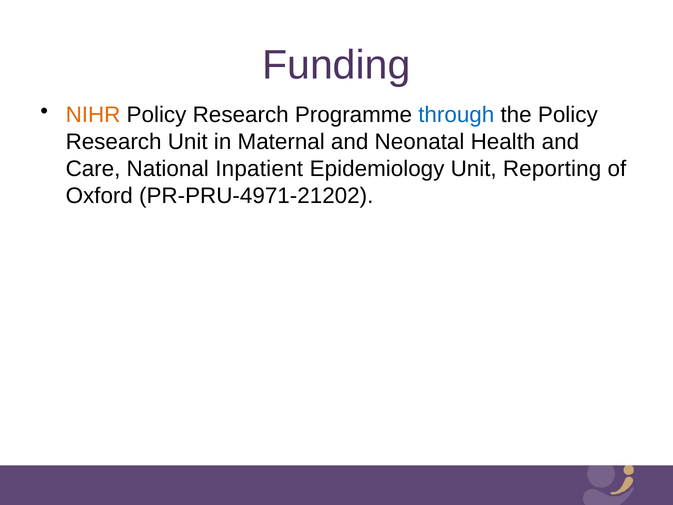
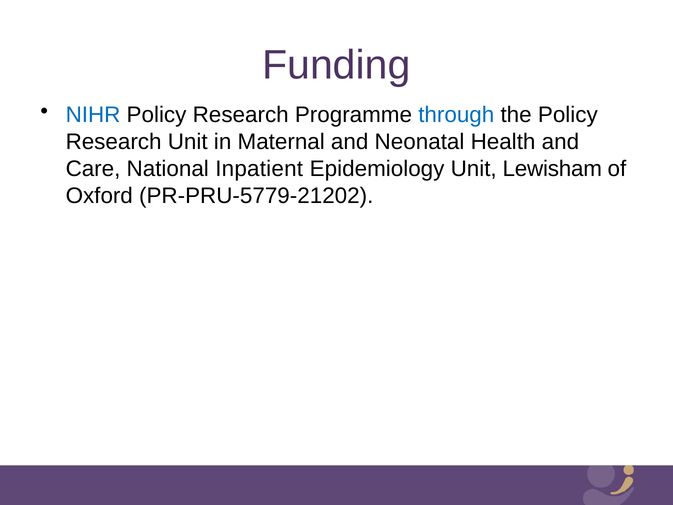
NIHR colour: orange -> blue
Reporting: Reporting -> Lewisham
PR-PRU-4971-21202: PR-PRU-4971-21202 -> PR-PRU-5779-21202
